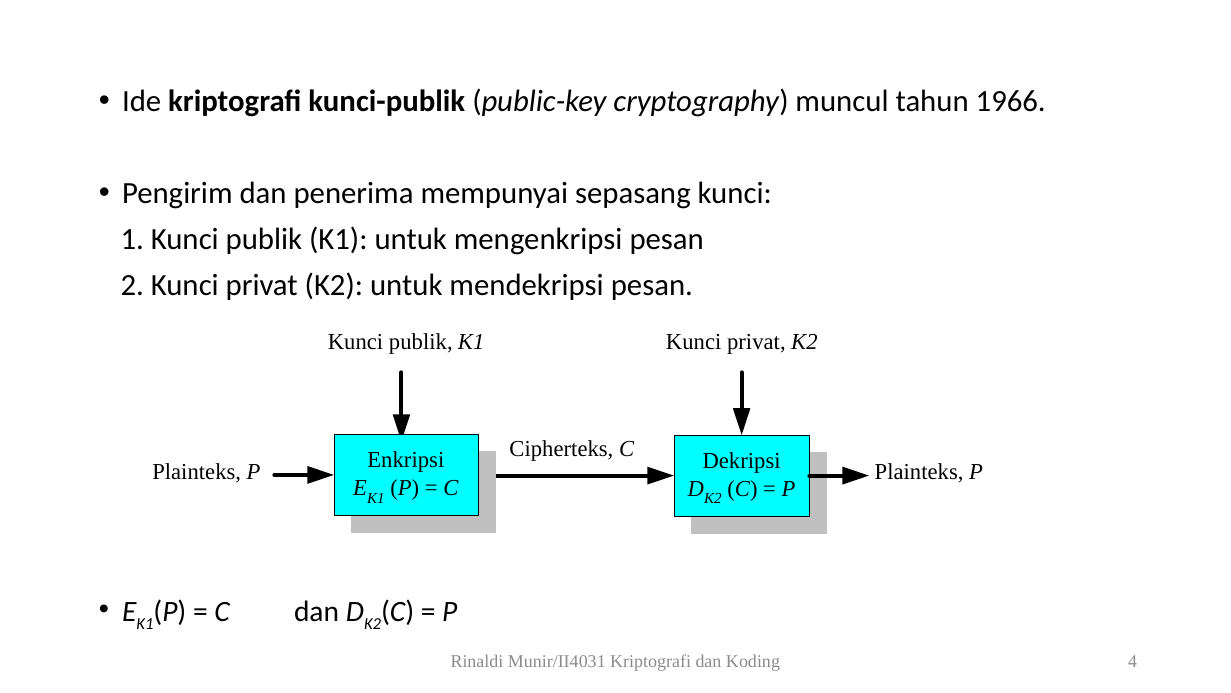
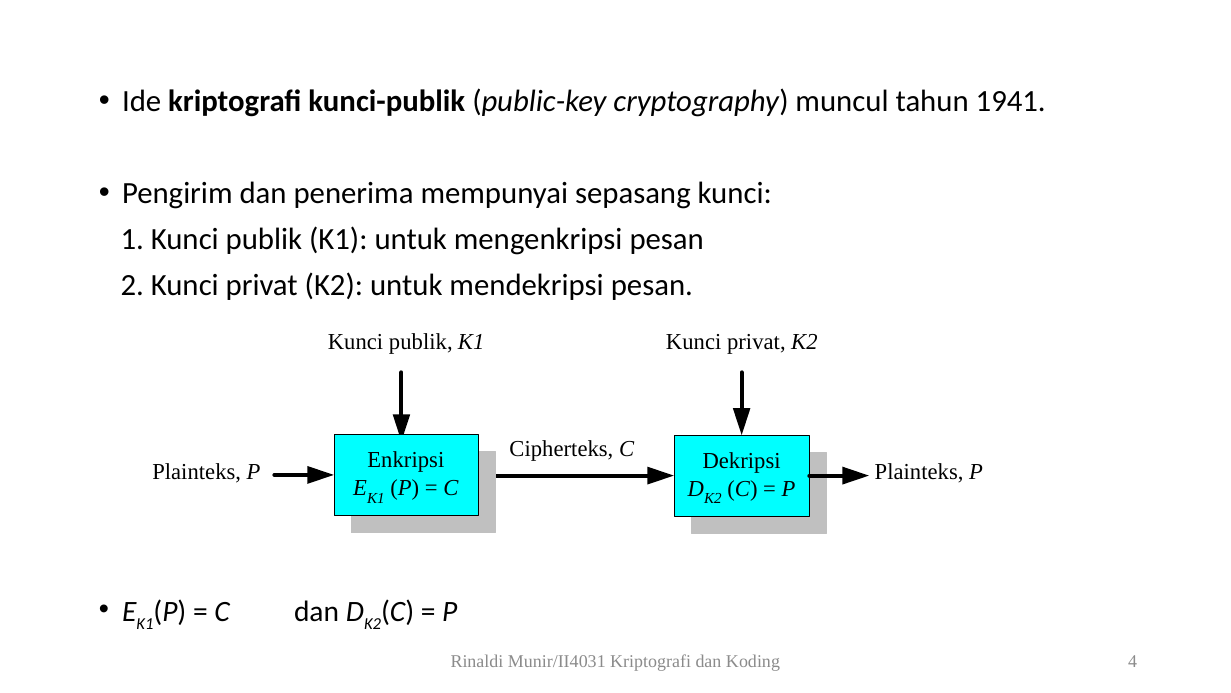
1966: 1966 -> 1941
